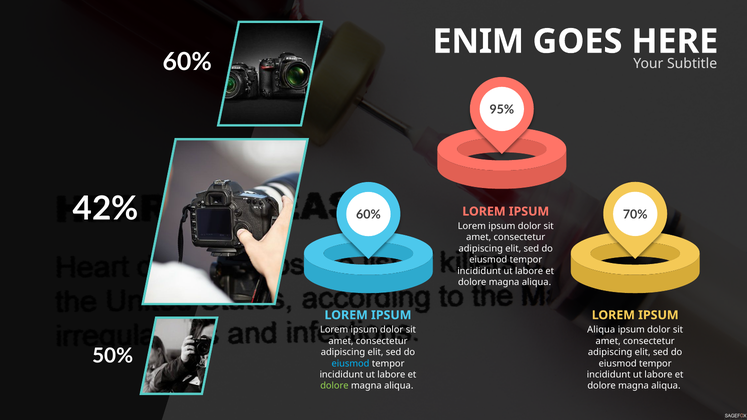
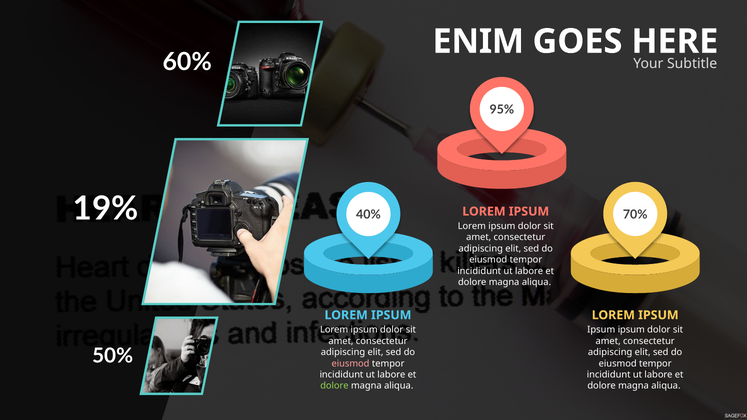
42%: 42% -> 19%
60% at (368, 215): 60% -> 40%
Aliqua at (601, 330): Aliqua -> Ipsum
eiusmod at (351, 364) colour: light blue -> pink
